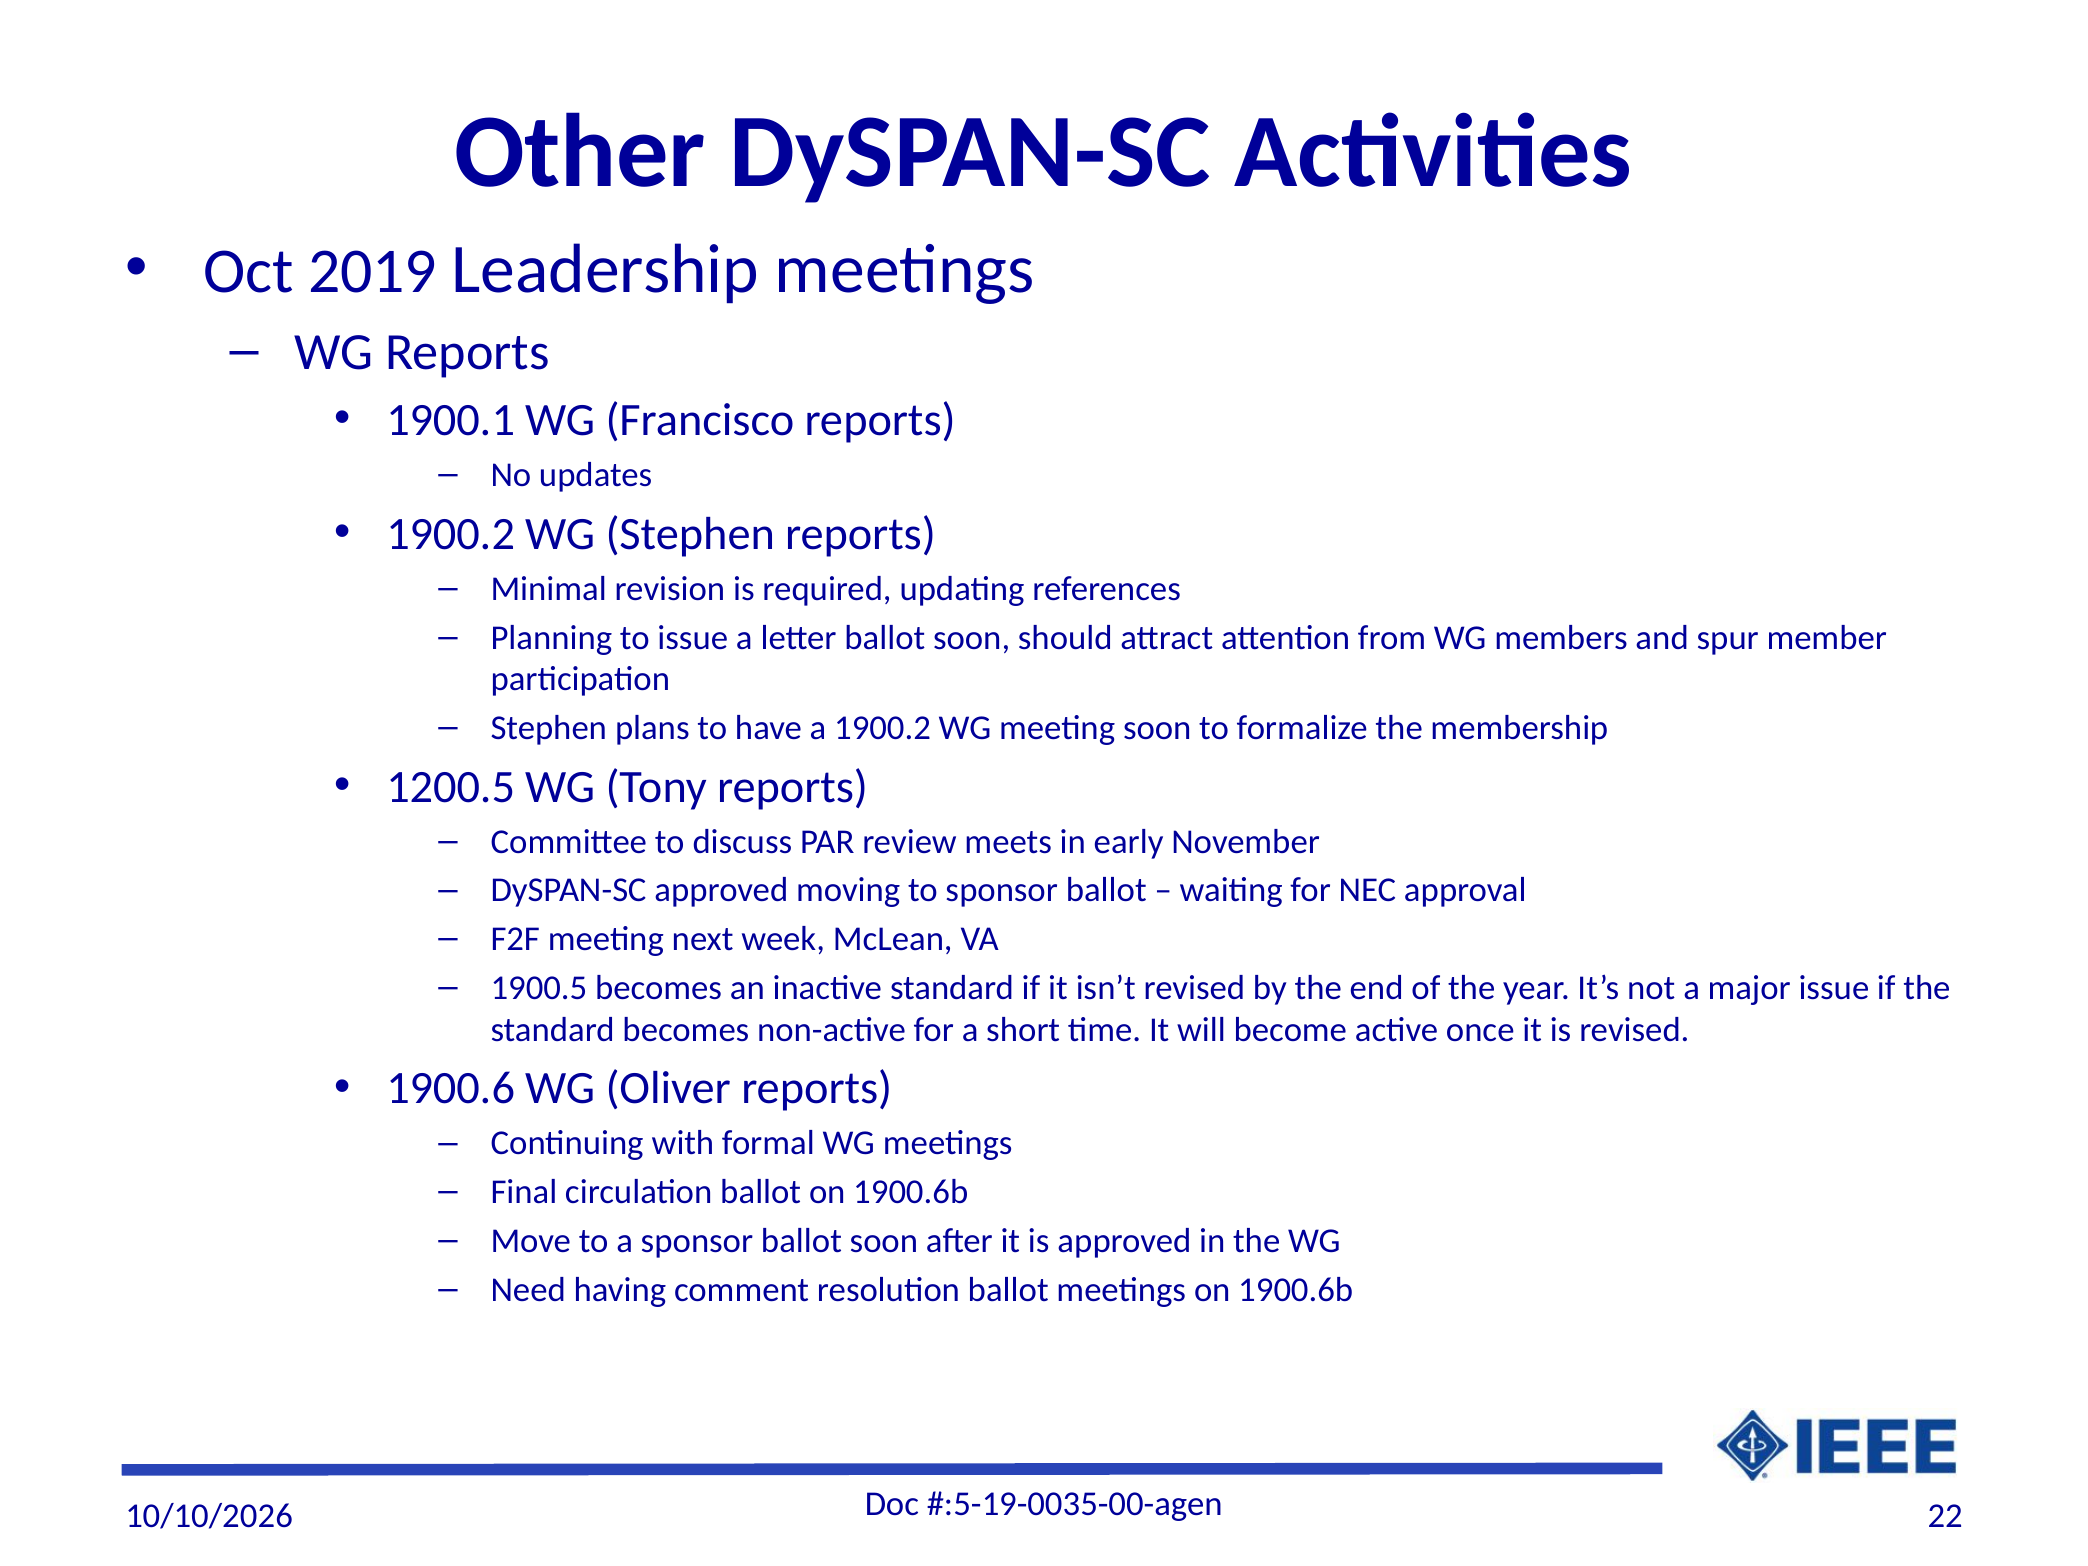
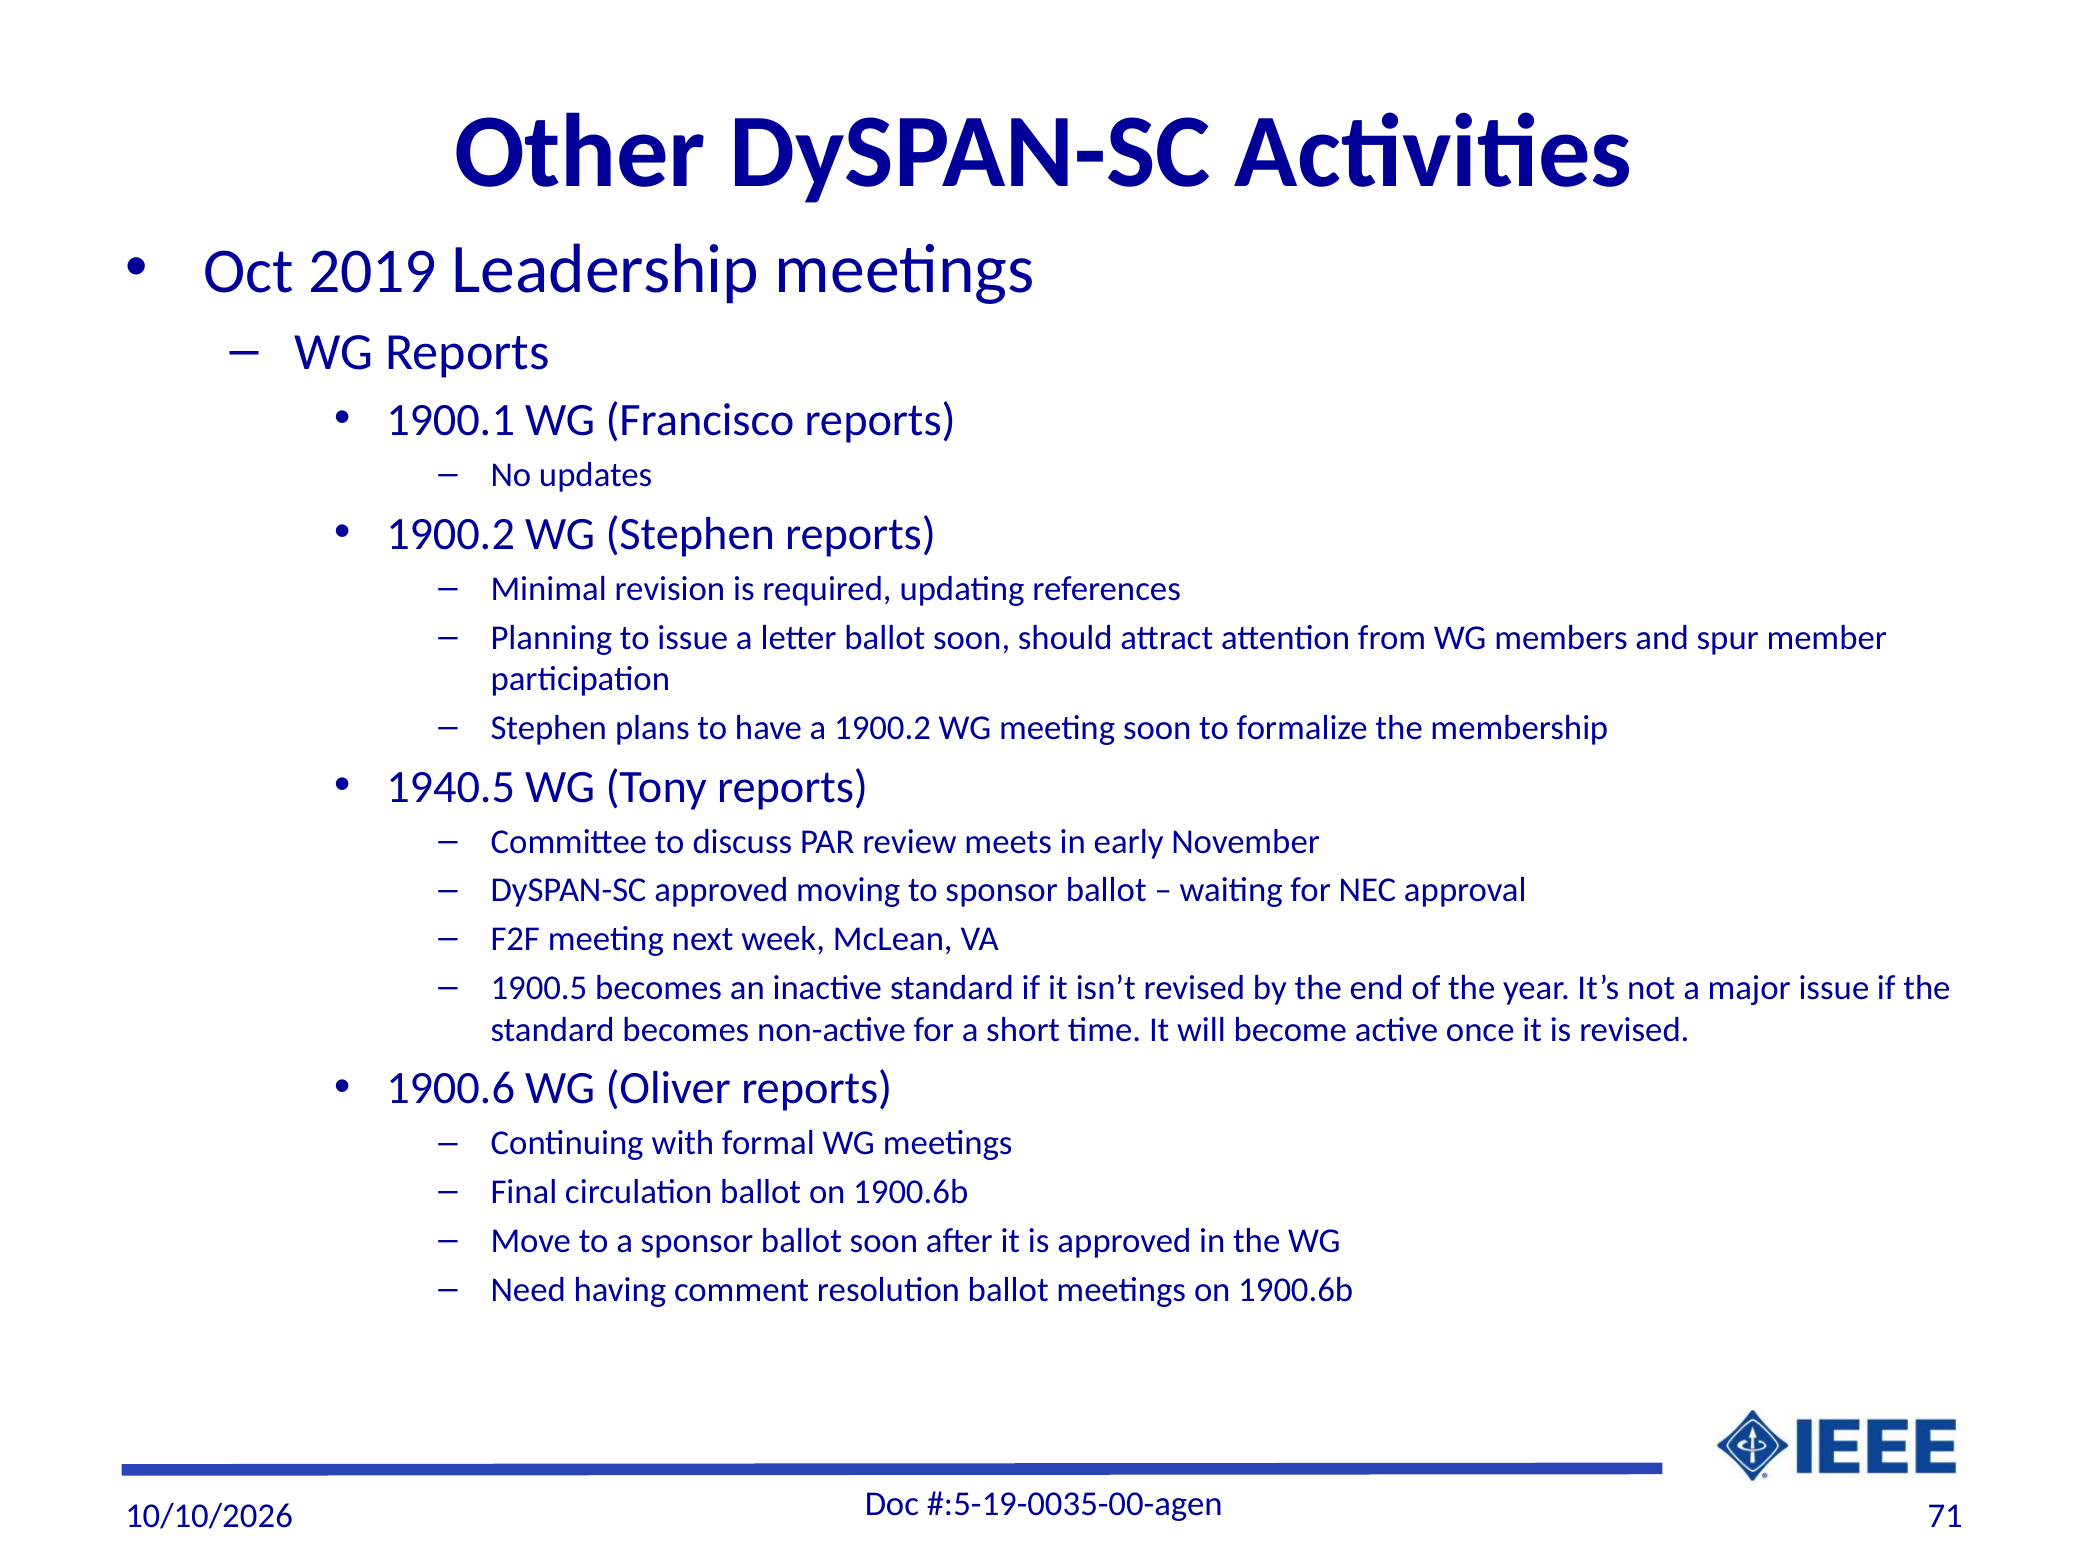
1200.5: 1200.5 -> 1940.5
22: 22 -> 71
